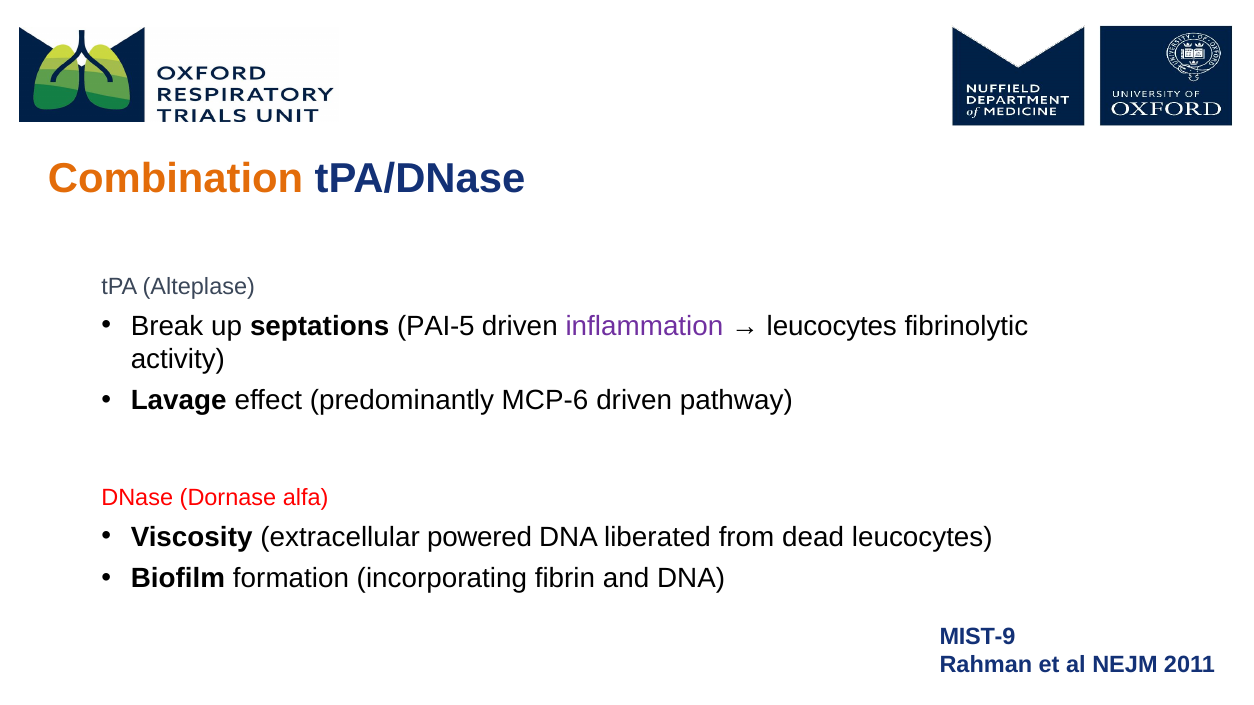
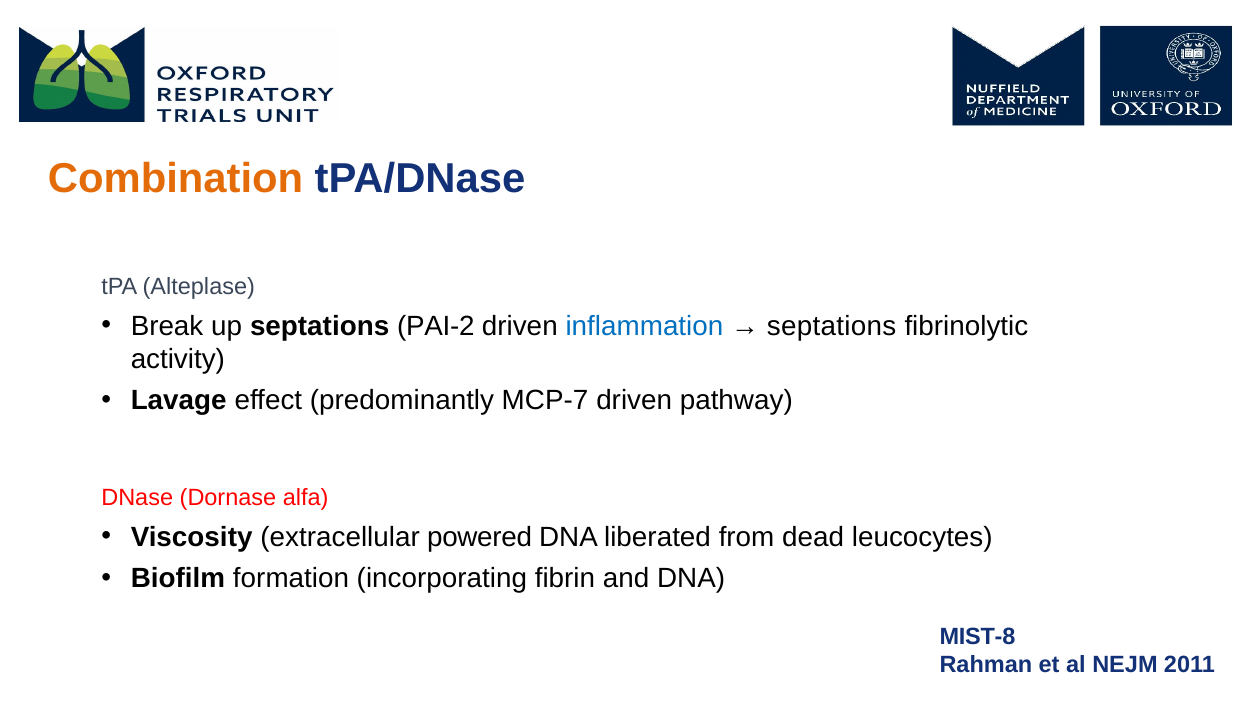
PAI-5: PAI-5 -> PAI-2
inflammation colour: purple -> blue
leucocytes at (832, 326): leucocytes -> septations
MCP-6: MCP-6 -> MCP-7
MIST-9: MIST-9 -> MIST-8
